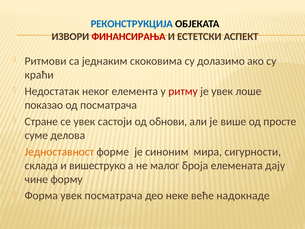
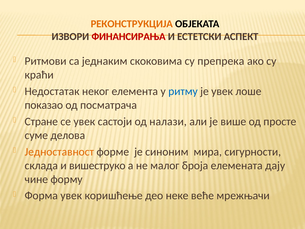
РЕКОНСТРУКЦИЈА colour: blue -> orange
долазимо: долазимо -> препрека
ритму colour: red -> blue
обнови: обнови -> налази
увек посматрача: посматрача -> коришћење
надокнаде: надокнаде -> мрежњачи
